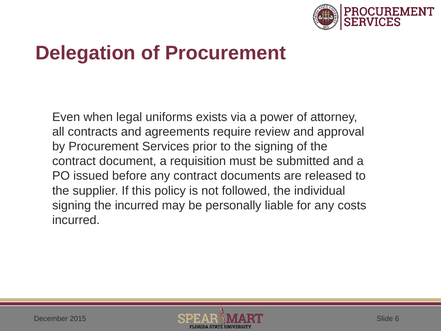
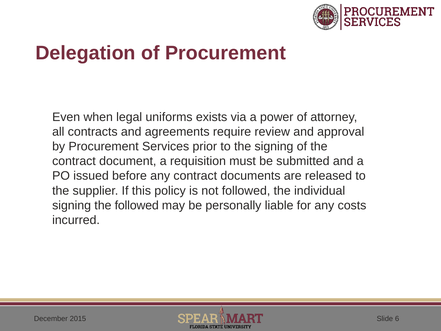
the incurred: incurred -> followed
